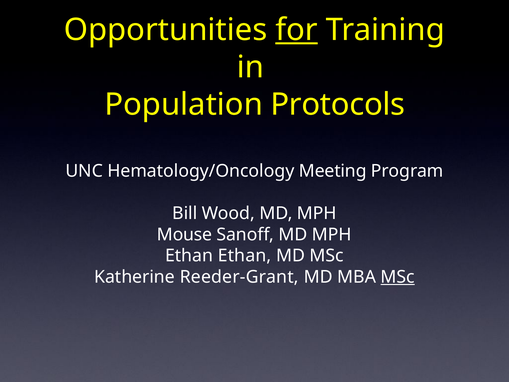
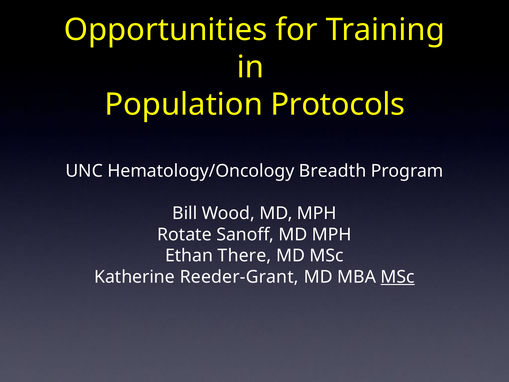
for underline: present -> none
Meeting: Meeting -> Breadth
Mouse: Mouse -> Rotate
Ethan Ethan: Ethan -> There
